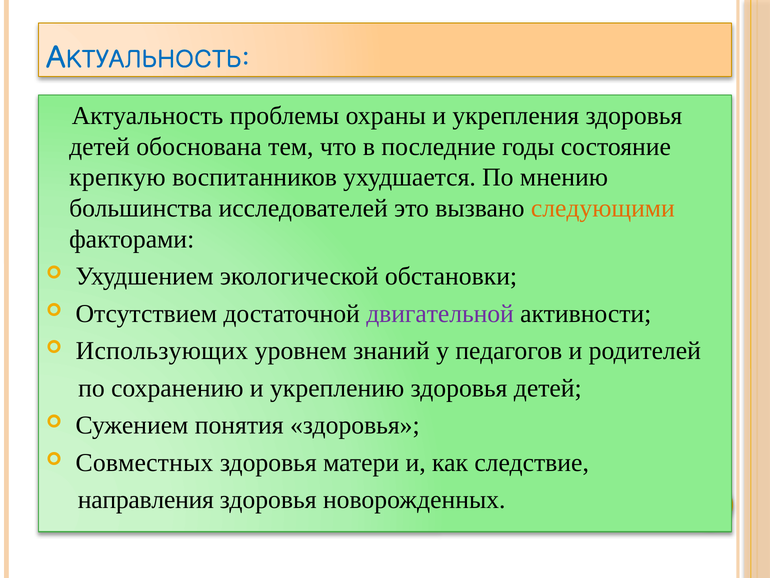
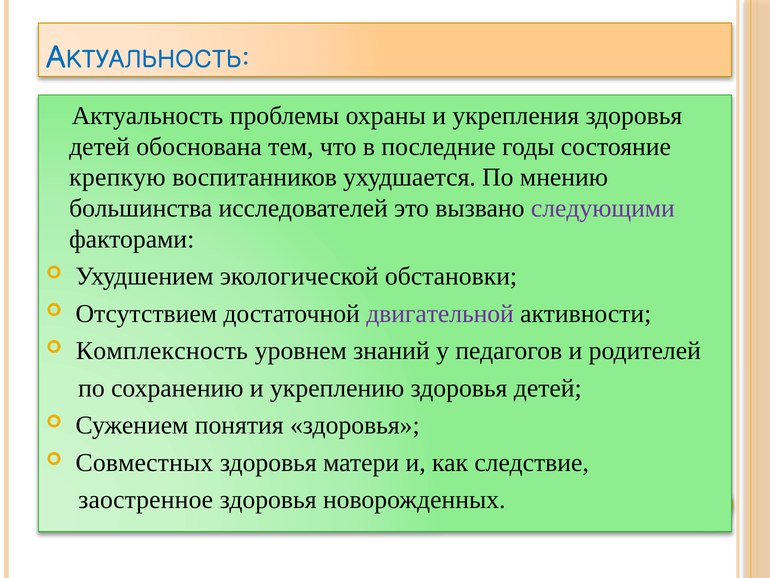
следующими colour: orange -> purple
Использующих: Использующих -> Комплексность
направления: направления -> заостренное
